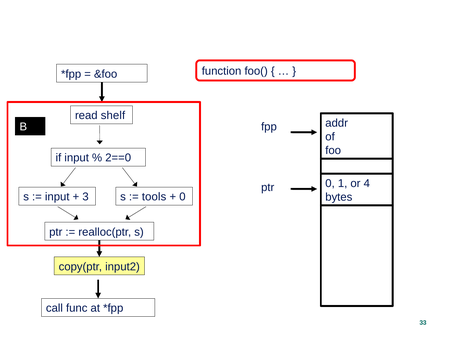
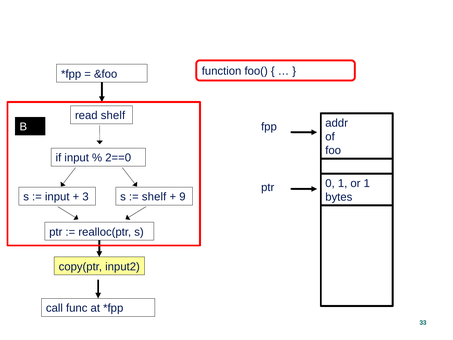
or 4: 4 -> 1
tools at (154, 197): tools -> shelf
0 at (182, 197): 0 -> 9
